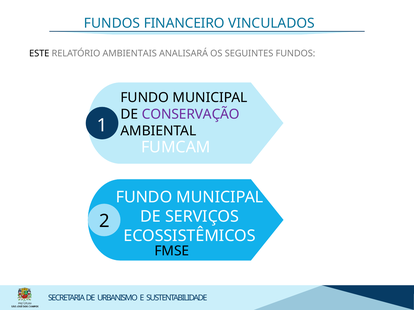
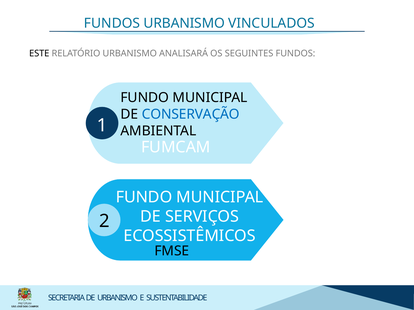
FUNDOS FINANCEIRO: FINANCEIRO -> URBANISMO
RELATÓRIO AMBIENTAIS: AMBIENTAIS -> URBANISMO
CONSERVAÇÃO colour: purple -> blue
